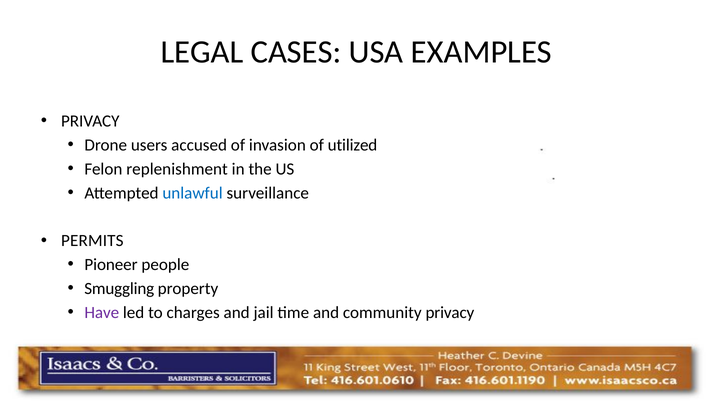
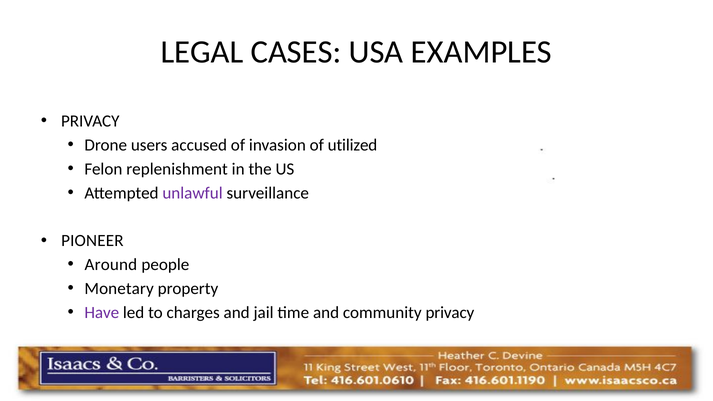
unlawful colour: blue -> purple
PERMITS: PERMITS -> PIONEER
Pioneer: Pioneer -> Around
Smuggling: Smuggling -> Monetary
